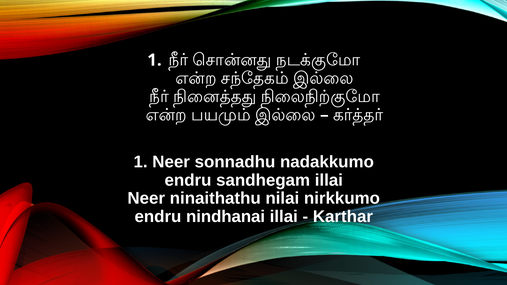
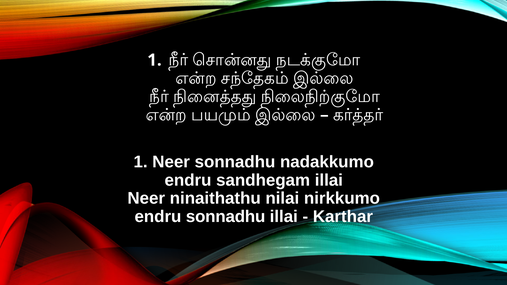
endru nindhanai: nindhanai -> sonnadhu
